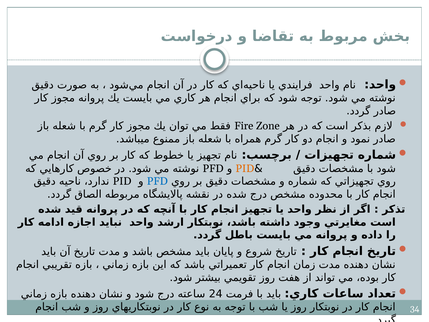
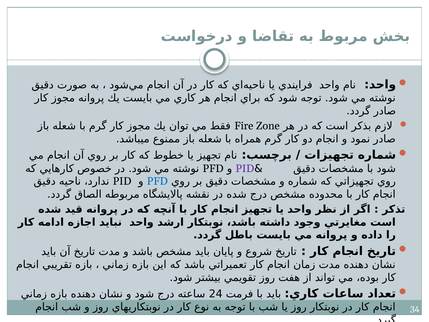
PID at (245, 168) colour: orange -> purple
